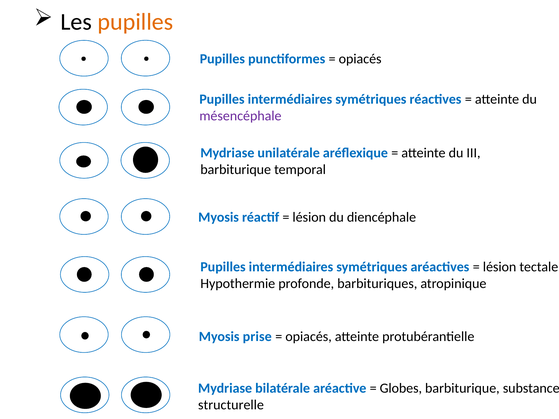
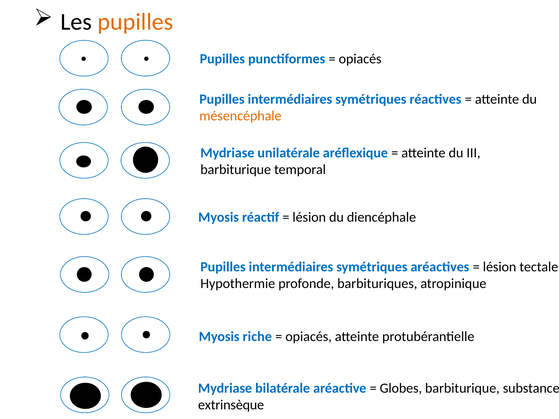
mésencéphale colour: purple -> orange
prise: prise -> riche
structurelle: structurelle -> extrinsèque
